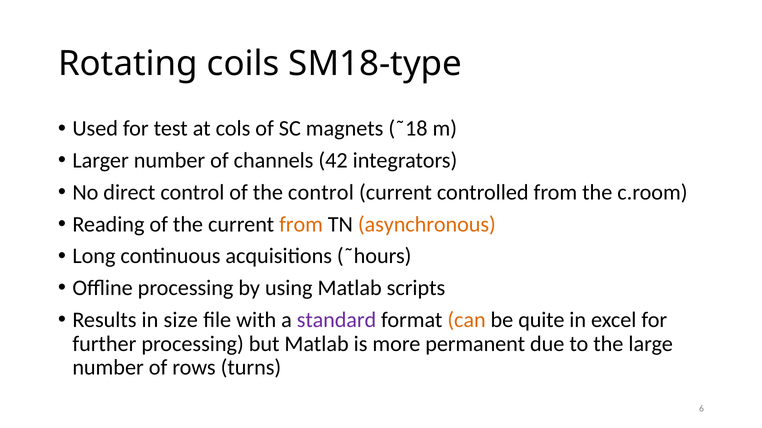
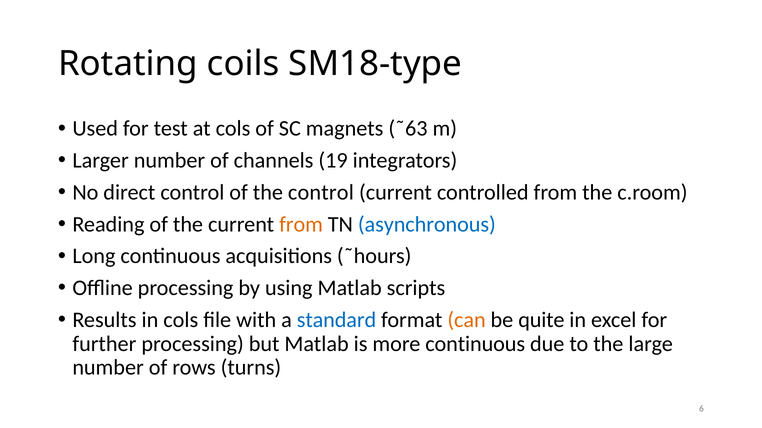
˜18: ˜18 -> ˜63
42: 42 -> 19
asynchronous colour: orange -> blue
in size: size -> cols
standard colour: purple -> blue
more permanent: permanent -> continuous
